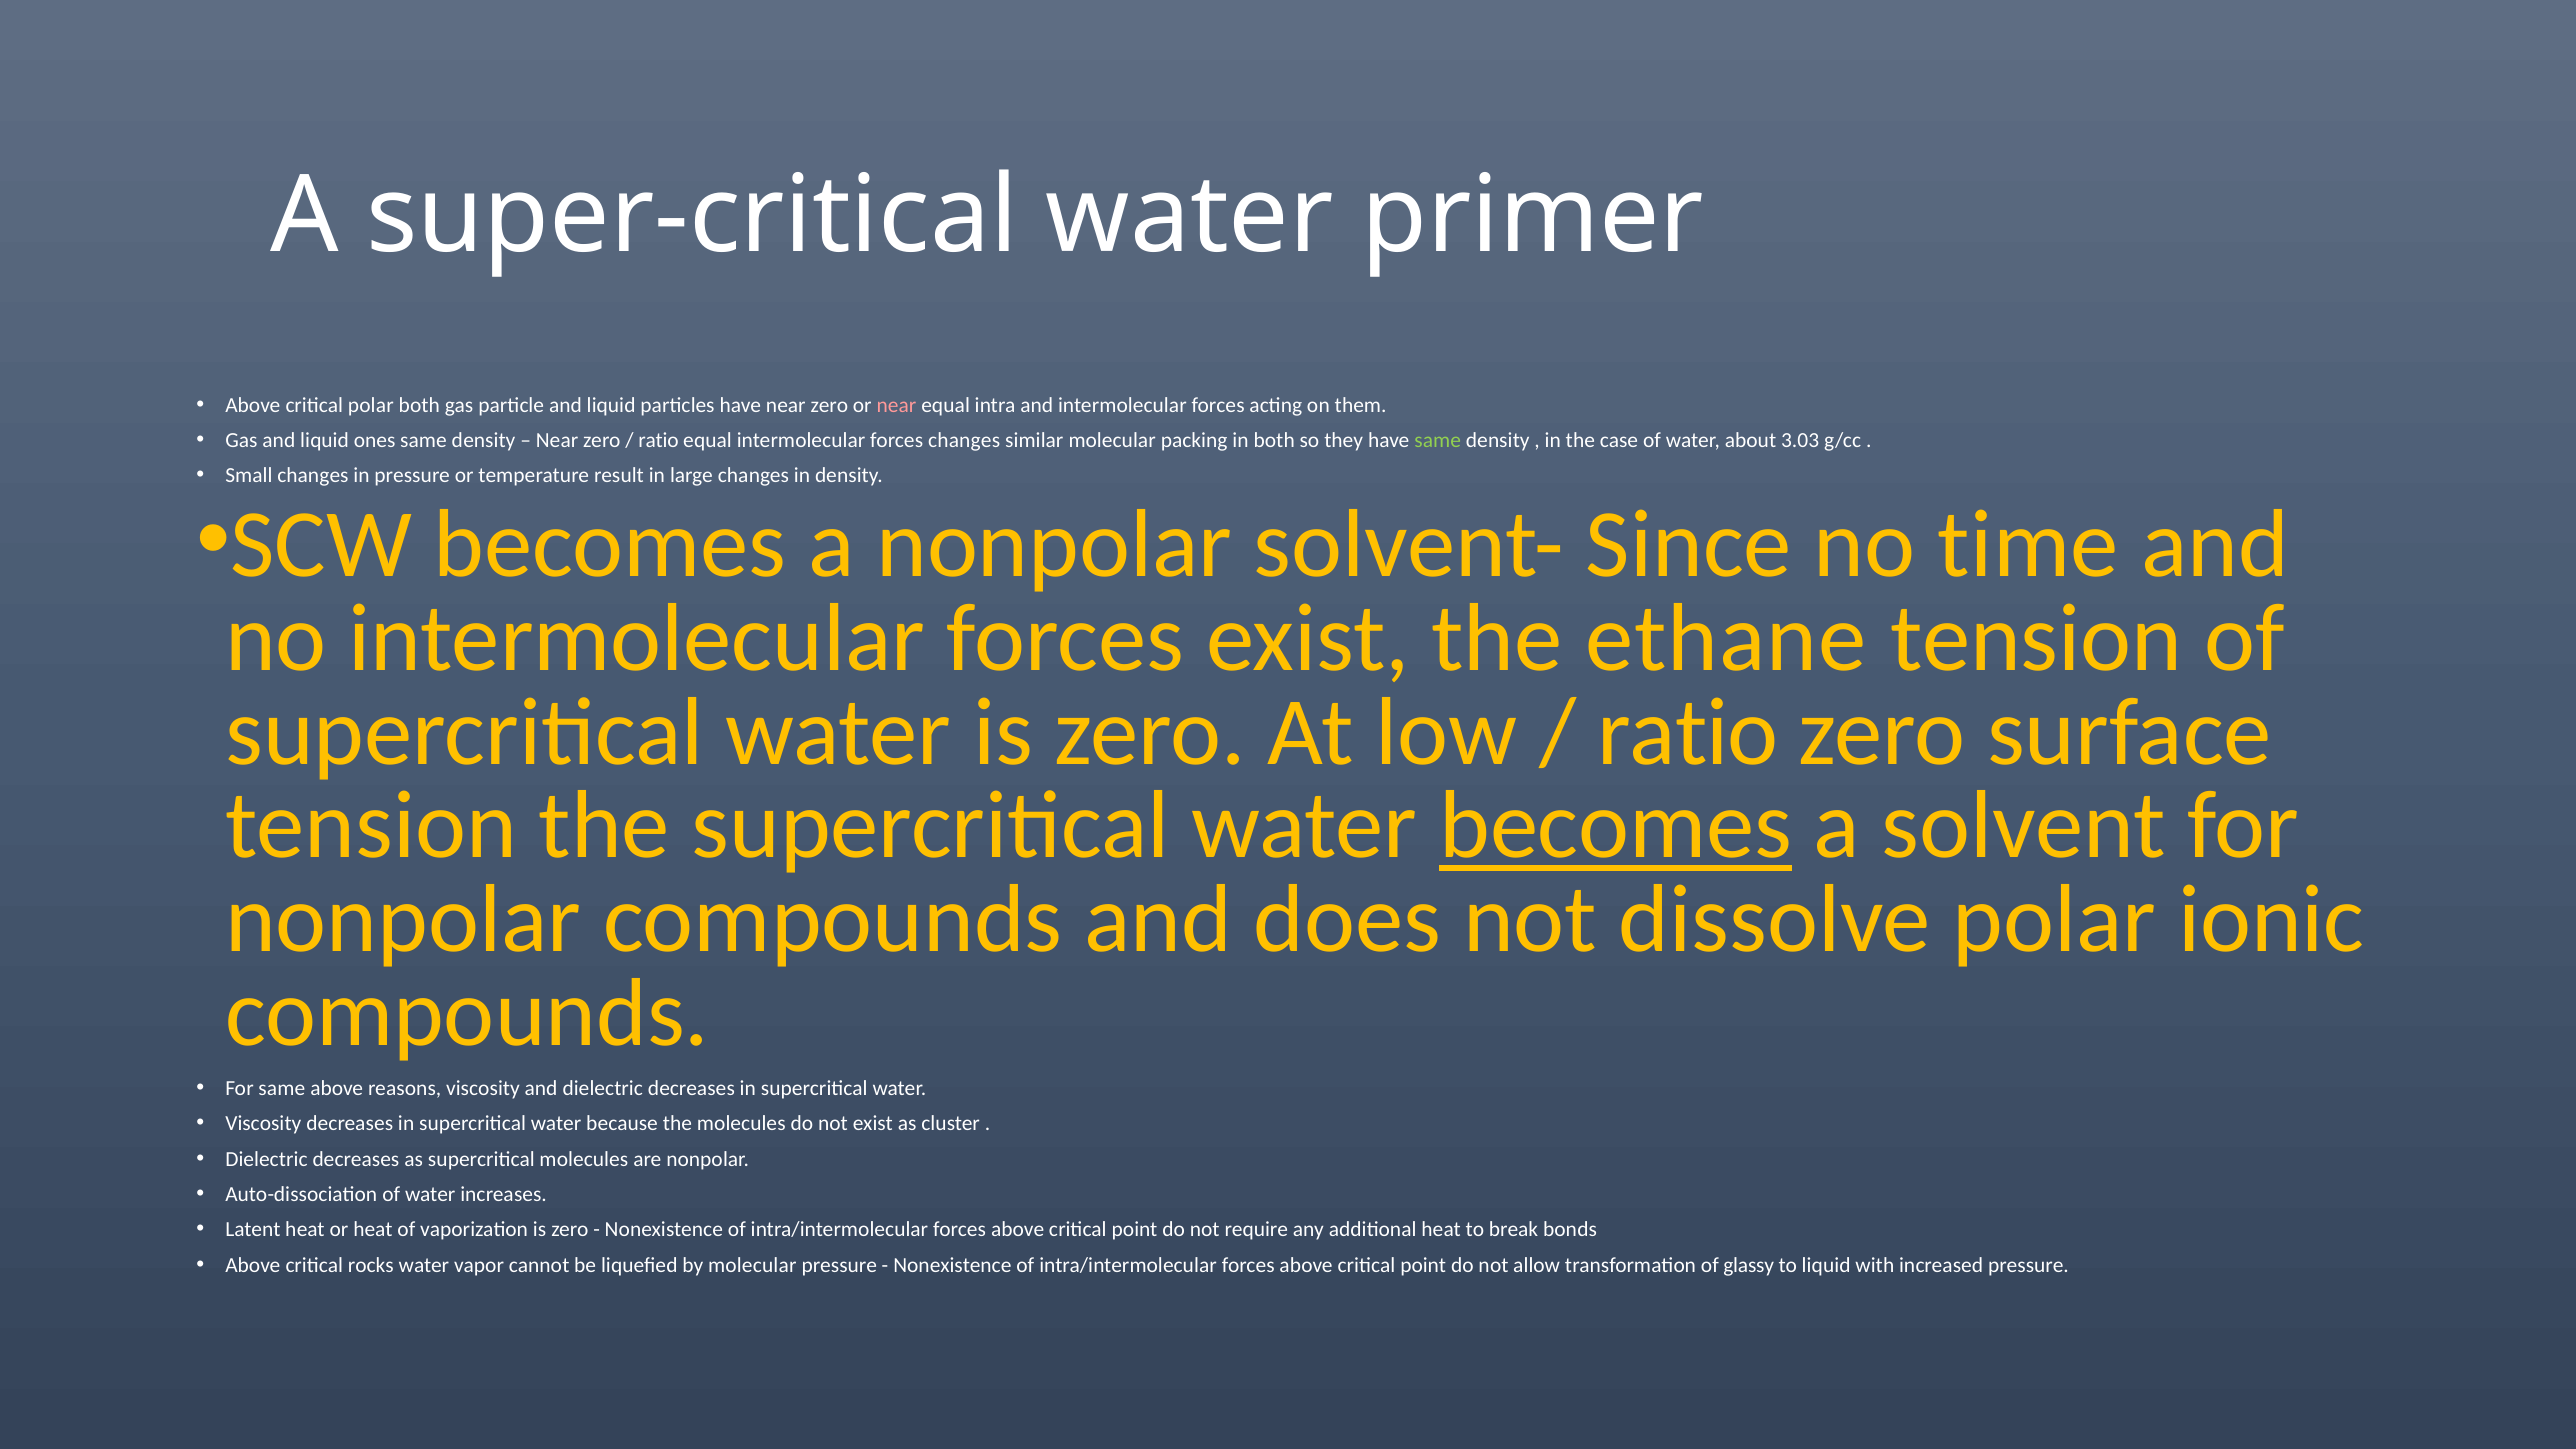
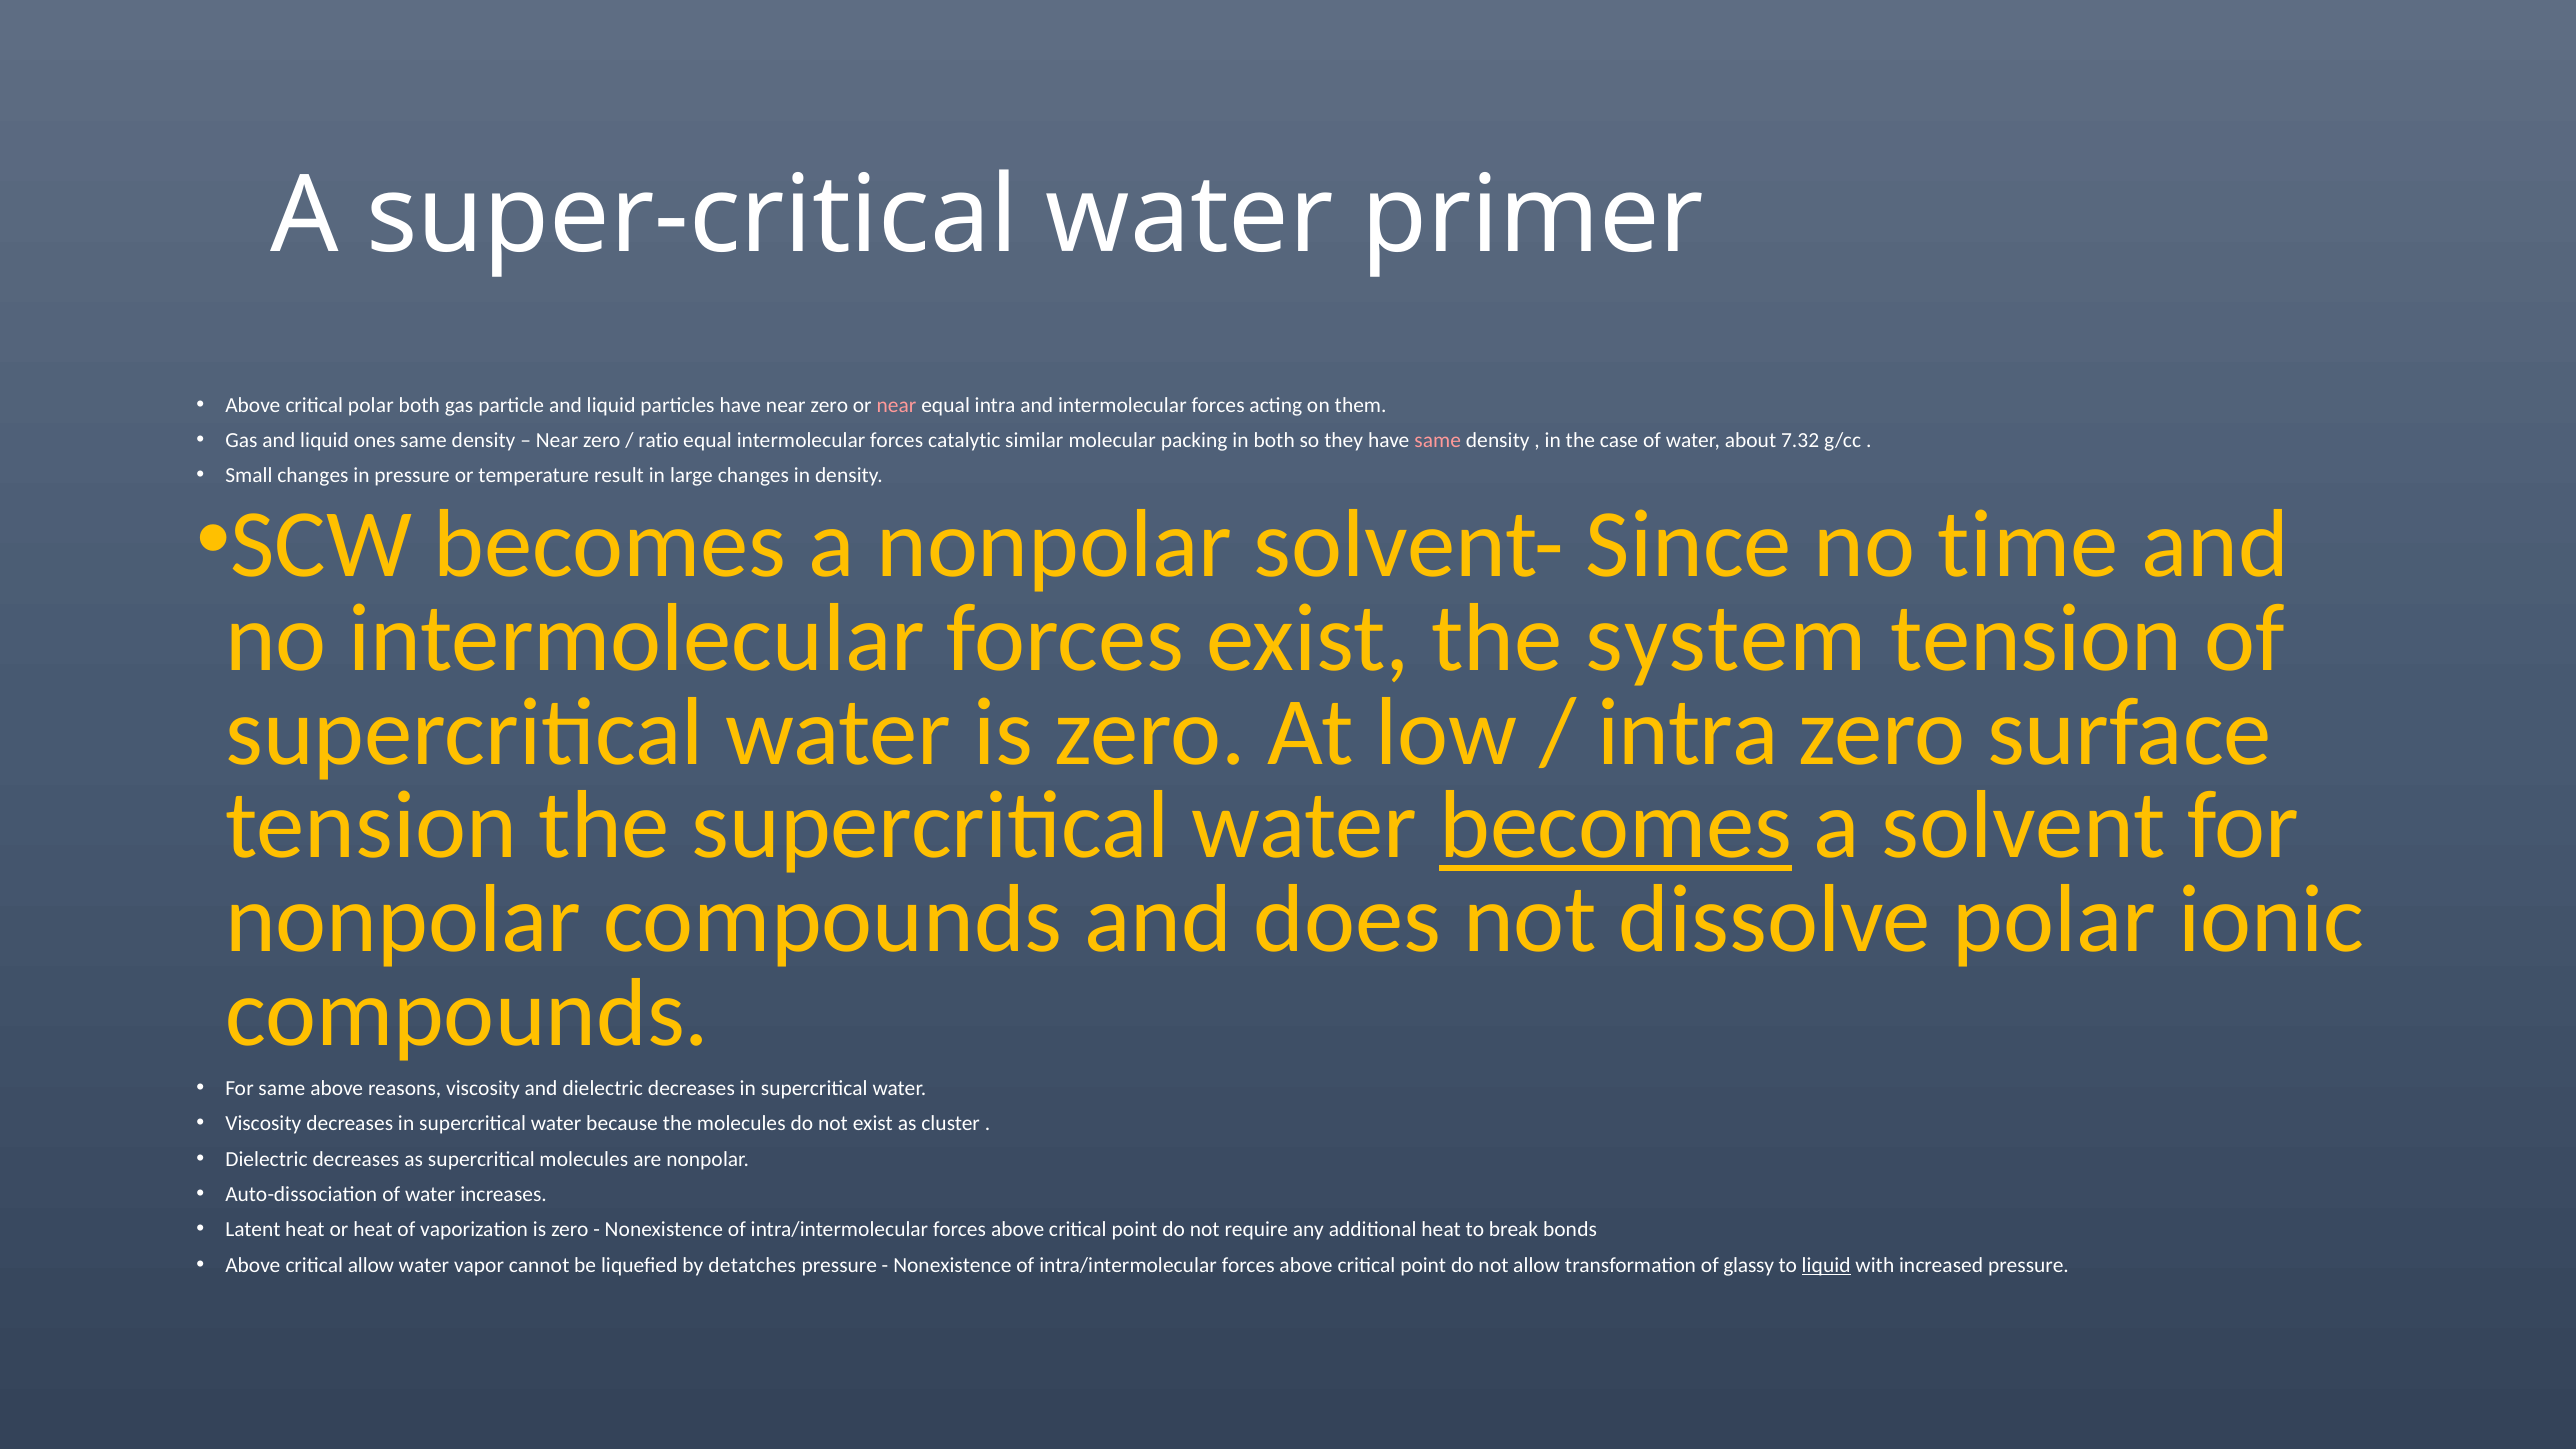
forces changes: changes -> catalytic
same at (1438, 440) colour: light green -> pink
3.03: 3.03 -> 7.32
ethane: ethane -> system
ratio at (1688, 732): ratio -> intra
critical rocks: rocks -> allow
by molecular: molecular -> detatches
liquid at (1826, 1265) underline: none -> present
